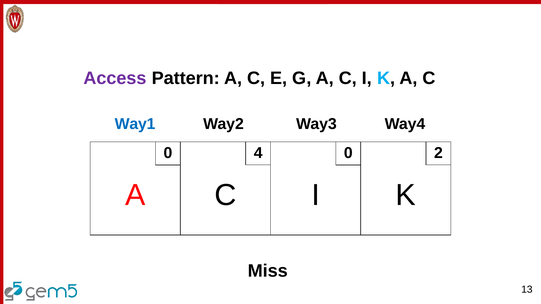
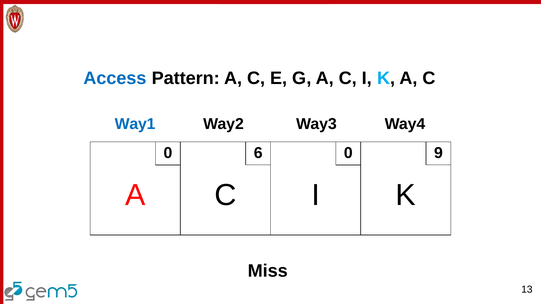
Access colour: purple -> blue
4: 4 -> 6
2: 2 -> 9
